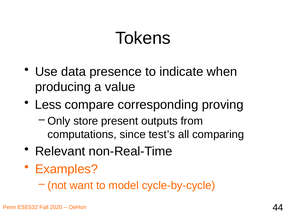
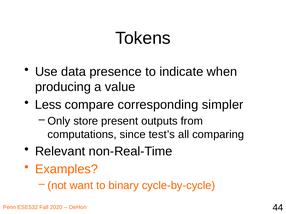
proving: proving -> simpler
model: model -> binary
